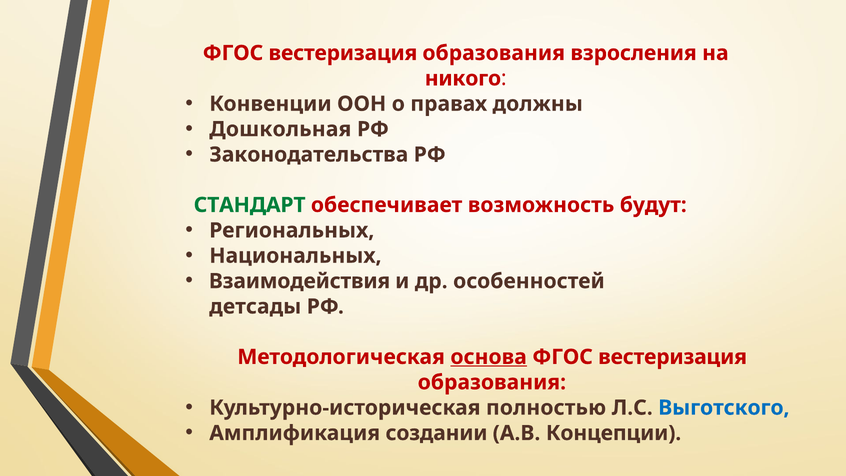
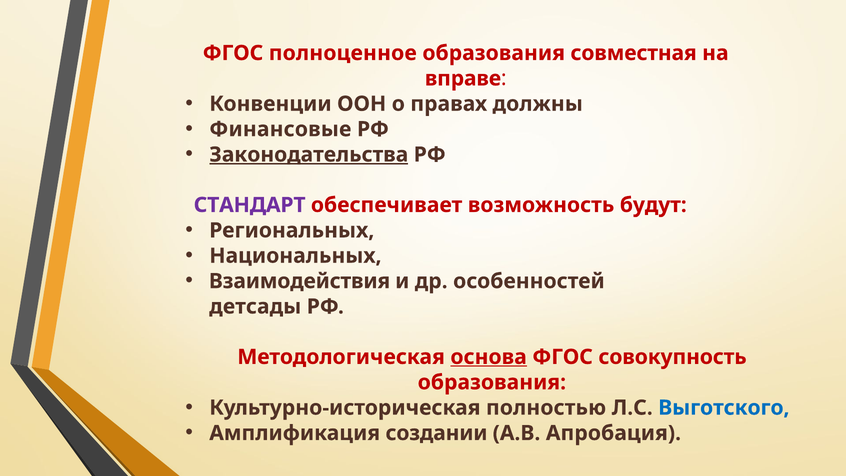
вестеризация at (343, 53): вестеризация -> полноценное
взросления: взросления -> совместная
никого: никого -> вправе
Дошкольная: Дошкольная -> Финансовые
Законодательства underline: none -> present
СТАНДАРТ colour: green -> purple
вестеризация at (673, 357): вестеризация -> совокупность
Концепции: Концепции -> Апробация
